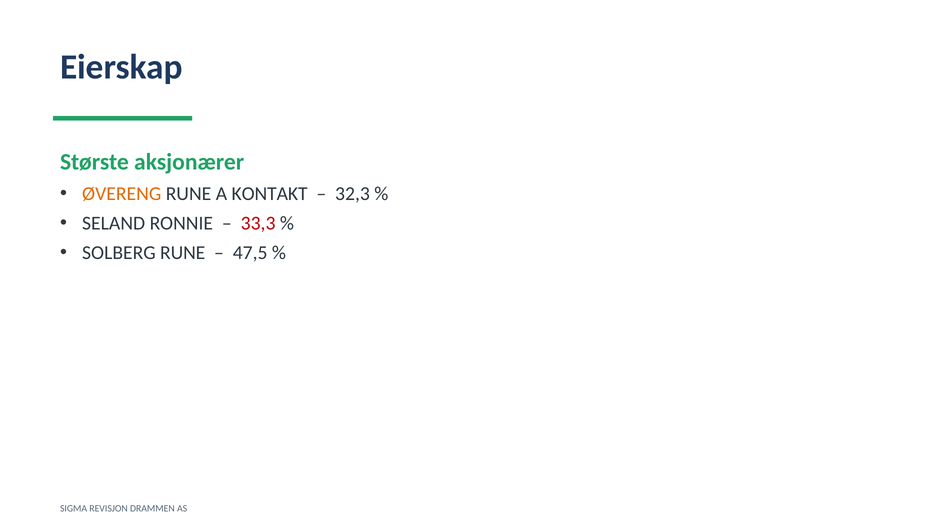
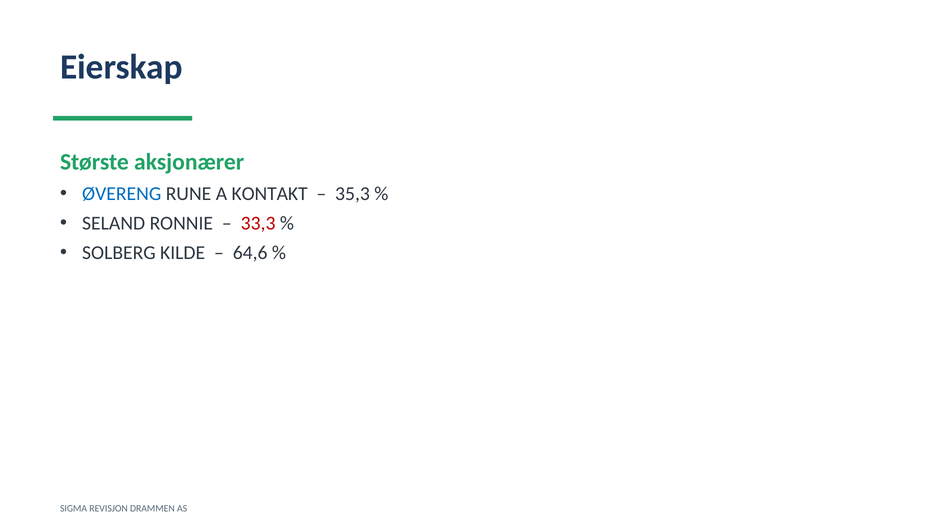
ØVERENG colour: orange -> blue
32,3: 32,3 -> 35,3
SOLBERG RUNE: RUNE -> KILDE
47,5: 47,5 -> 64,6
